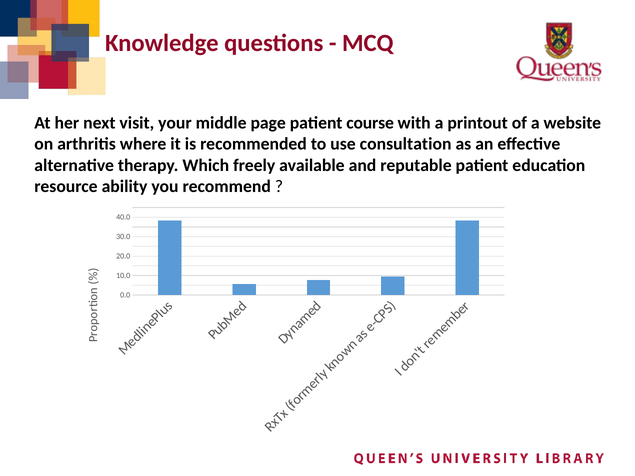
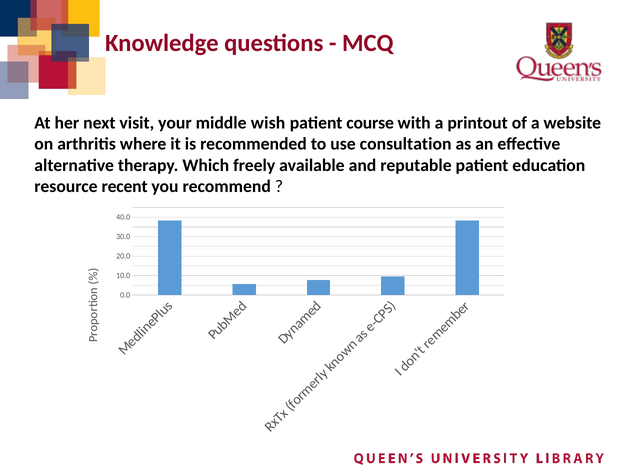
page: page -> wish
ability: ability -> recent
